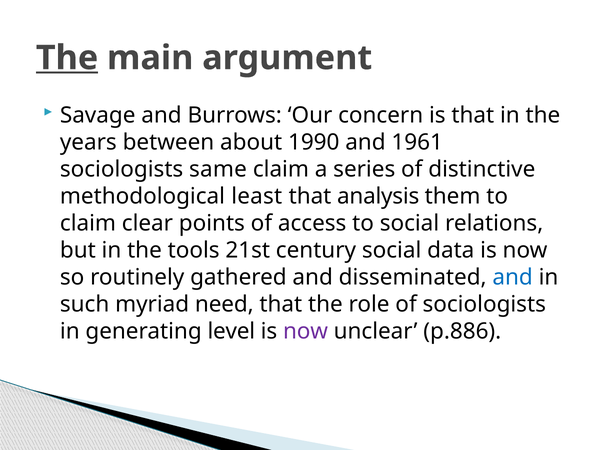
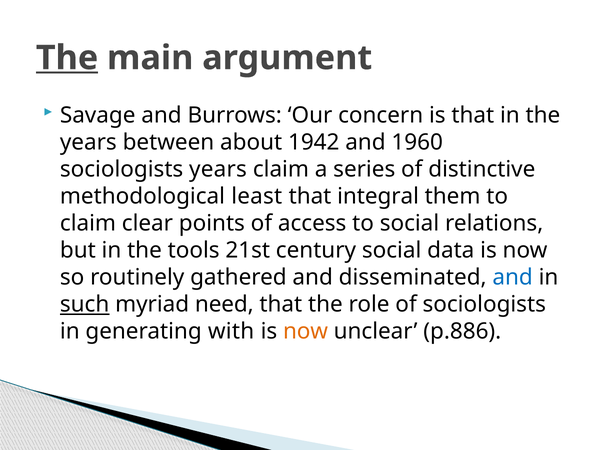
1990: 1990 -> 1942
1961: 1961 -> 1960
sociologists same: same -> years
analysis: analysis -> integral
such underline: none -> present
level: level -> with
now at (306, 331) colour: purple -> orange
